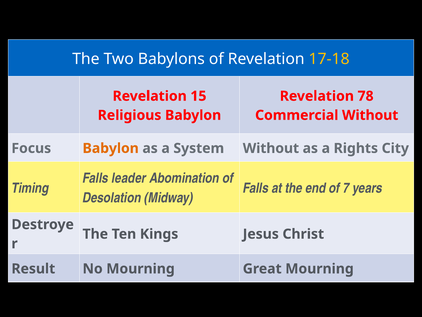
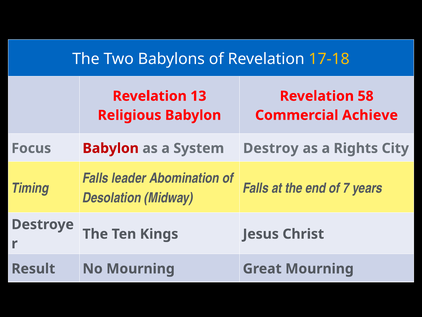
15: 15 -> 13
78: 78 -> 58
Commercial Without: Without -> Achieve
Babylon at (111, 148) colour: orange -> red
System Without: Without -> Destroy
